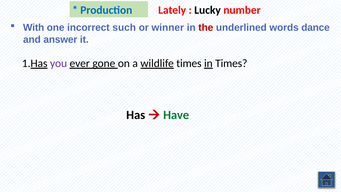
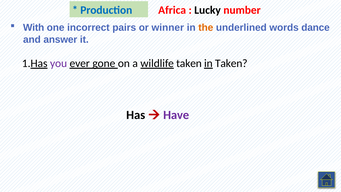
Lately: Lately -> Africa
such: such -> pairs
the colour: red -> orange
times at (189, 63): times -> taken
Times at (231, 63): Times -> Taken
Have colour: green -> purple
